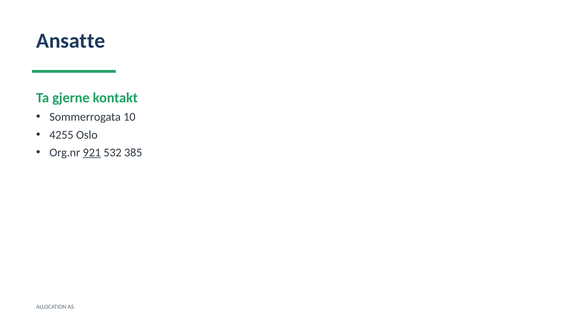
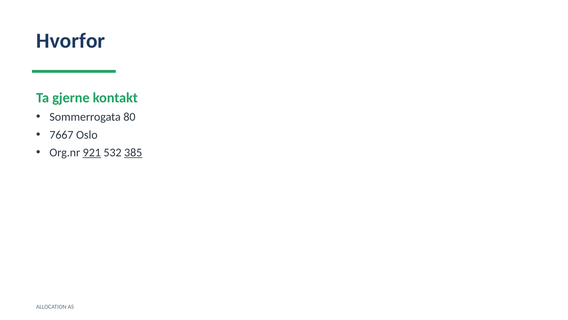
Ansatte: Ansatte -> Hvorfor
10: 10 -> 80
4255: 4255 -> 7667
385 underline: none -> present
